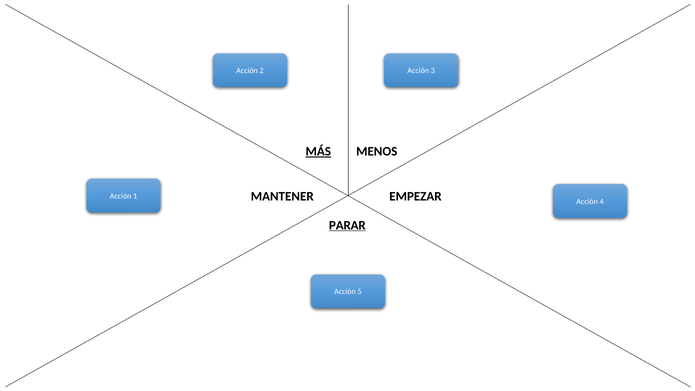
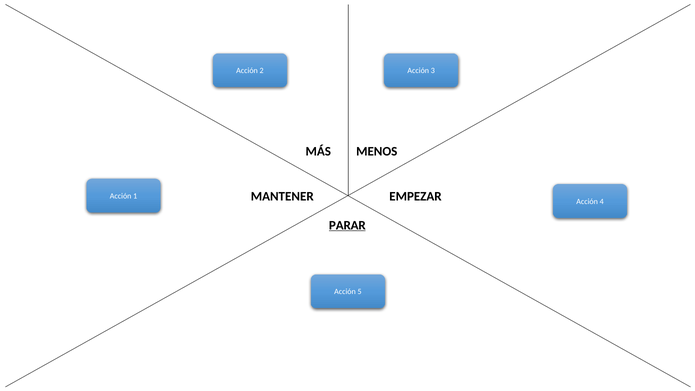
MÁS underline: present -> none
